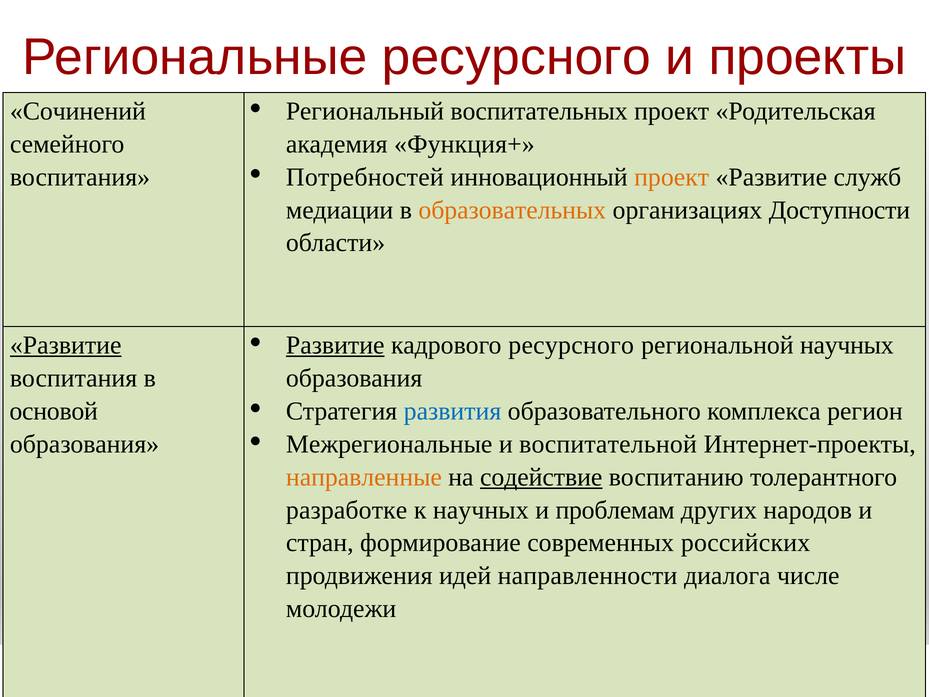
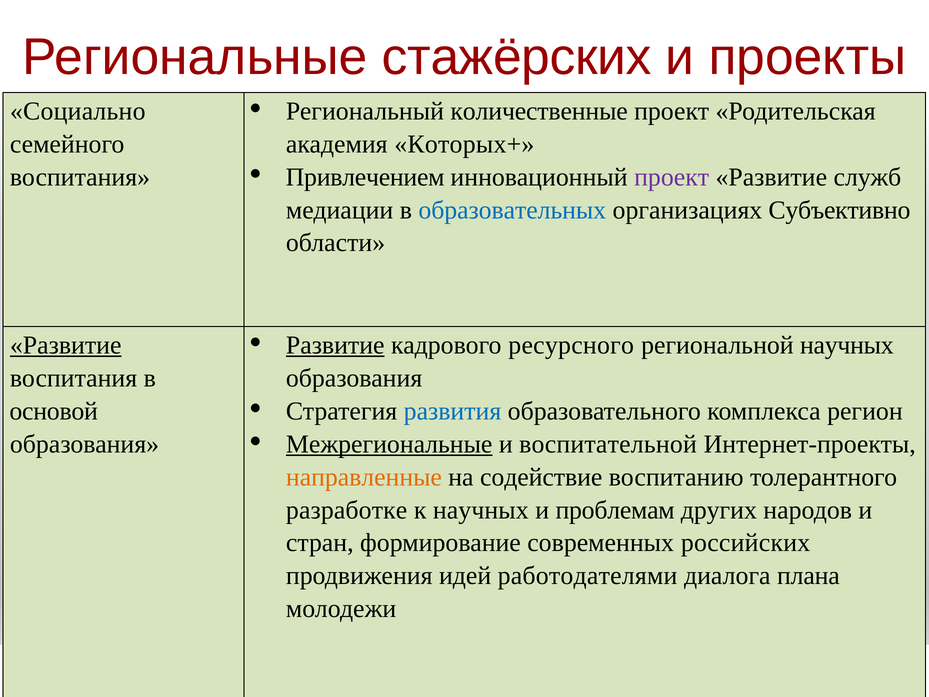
Региональные ресурсного: ресурсного -> стажёрских
воспитательных: воспитательных -> количественные
Сочинений: Сочинений -> Социально
Функция+: Функция+ -> Которых+
Потребностей: Потребностей -> Привлечением
проект at (672, 177) colour: orange -> purple
образовательных colour: orange -> blue
Доступности: Доступности -> Субъективно
Межрегиональные underline: none -> present
содействие underline: present -> none
направленности: направленности -> работодателями
числе: числе -> плана
